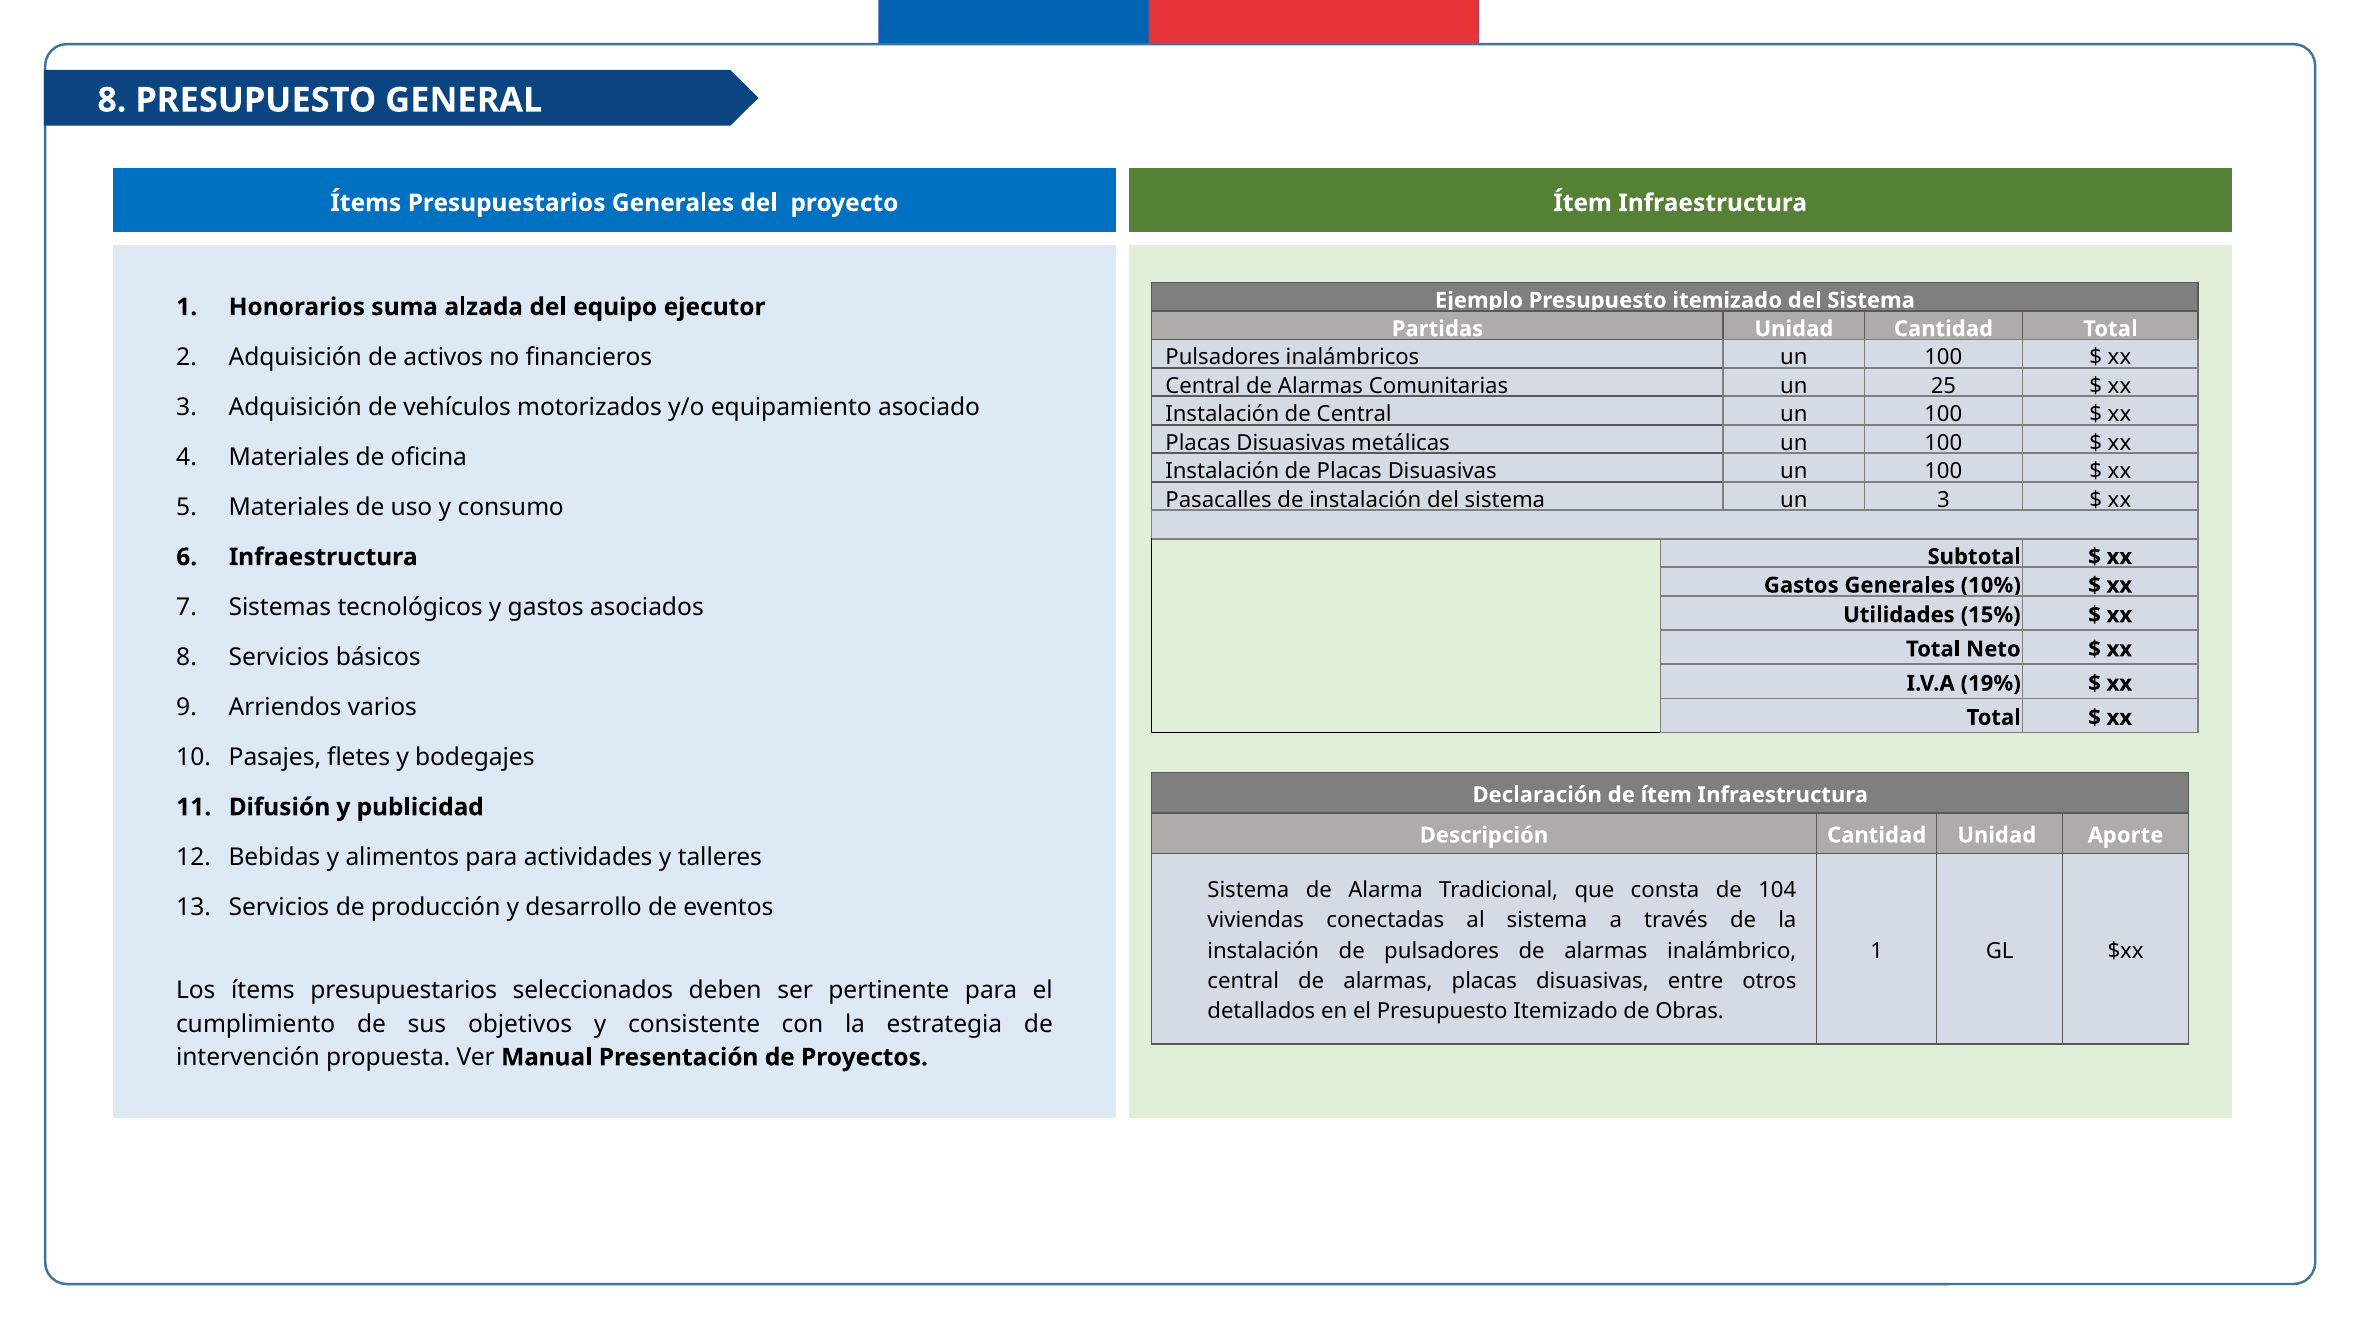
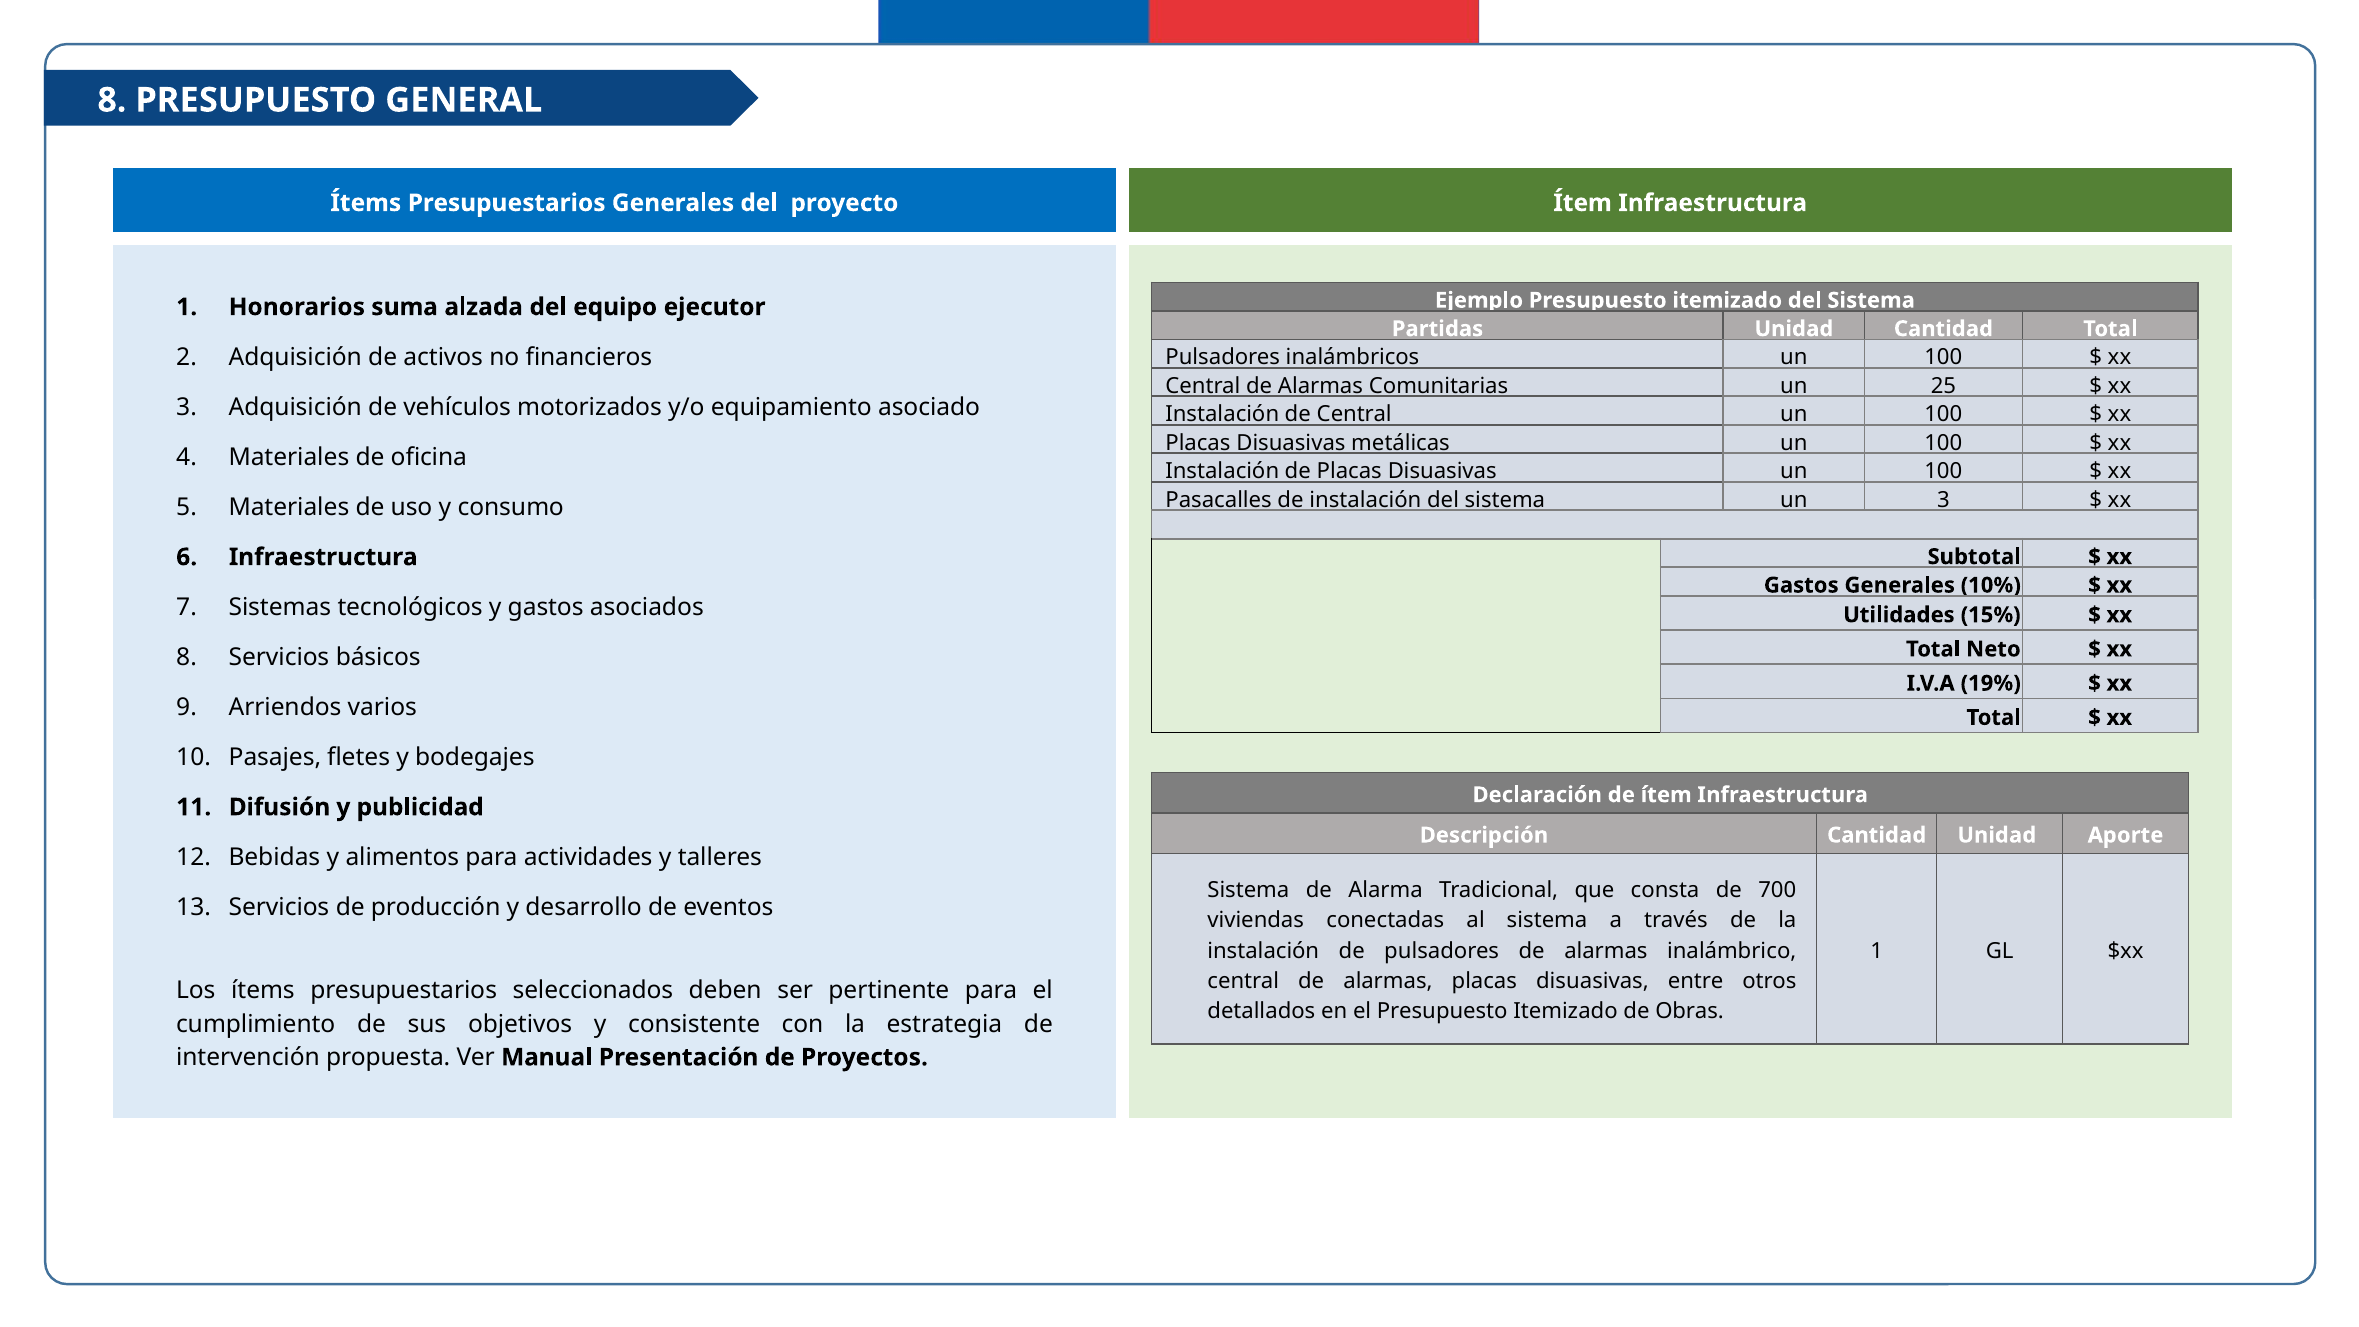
104: 104 -> 700
